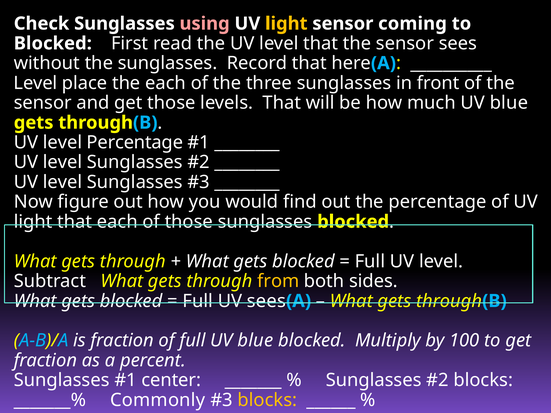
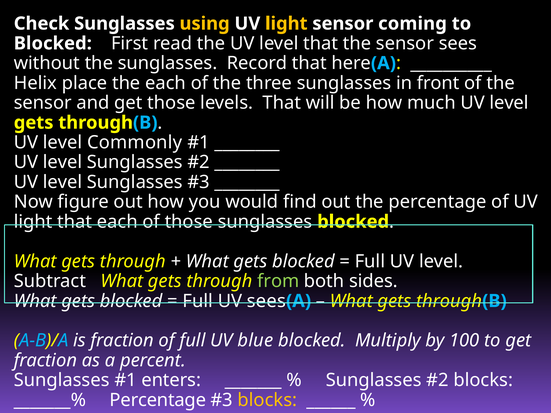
using colour: pink -> yellow
Level at (35, 83): Level -> Helix
much UV blue: blue -> level
level Percentage: Percentage -> Commonly
from colour: yellow -> light green
center: center -> enters
Commonly at (158, 400): Commonly -> Percentage
